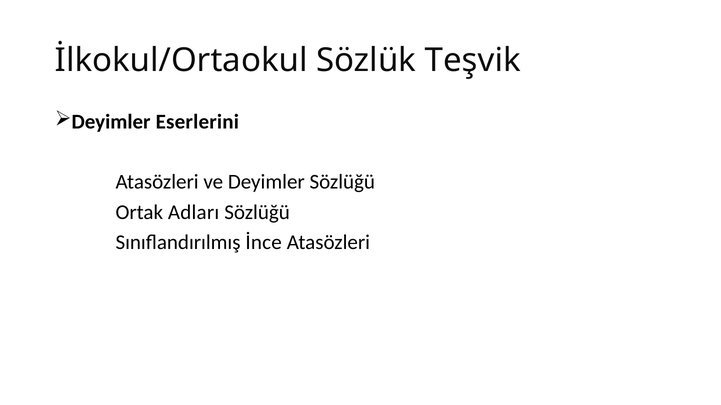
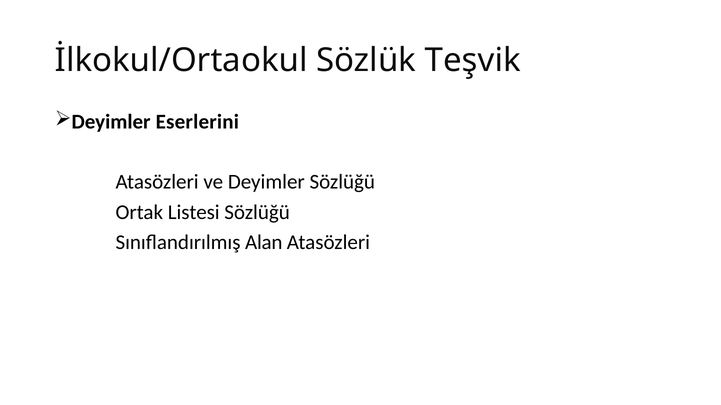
Adları: Adları -> Listesi
İnce: İnce -> Alan
